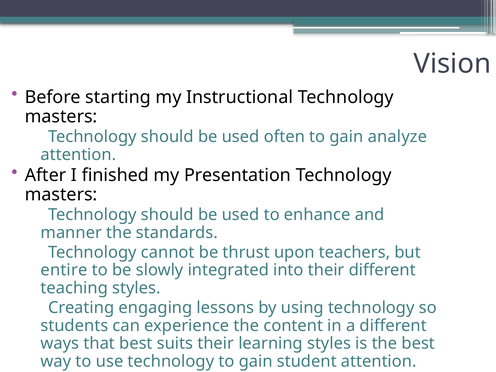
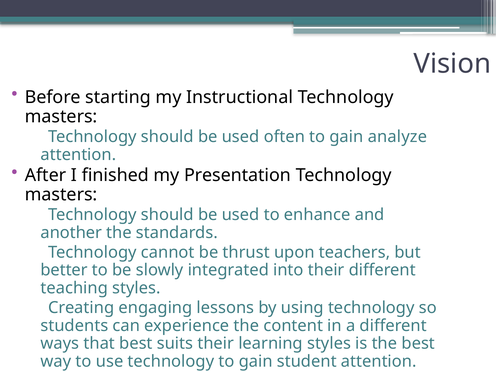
manner: manner -> another
entire: entire -> better
